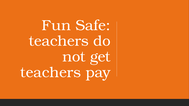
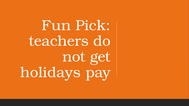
Safe: Safe -> Pick
teachers at (51, 73): teachers -> holidays
